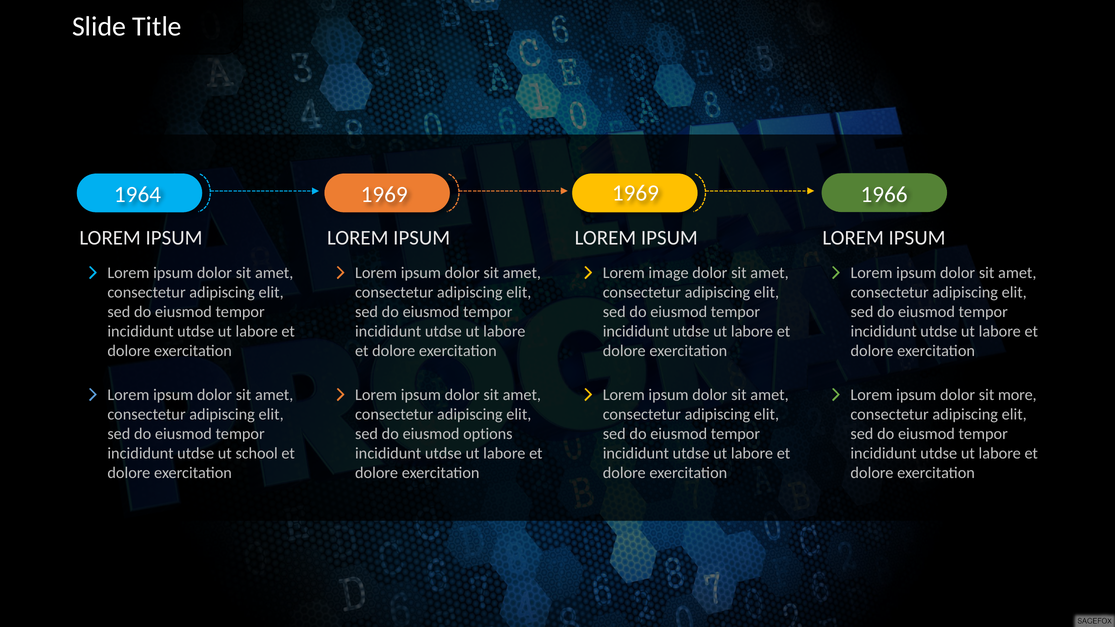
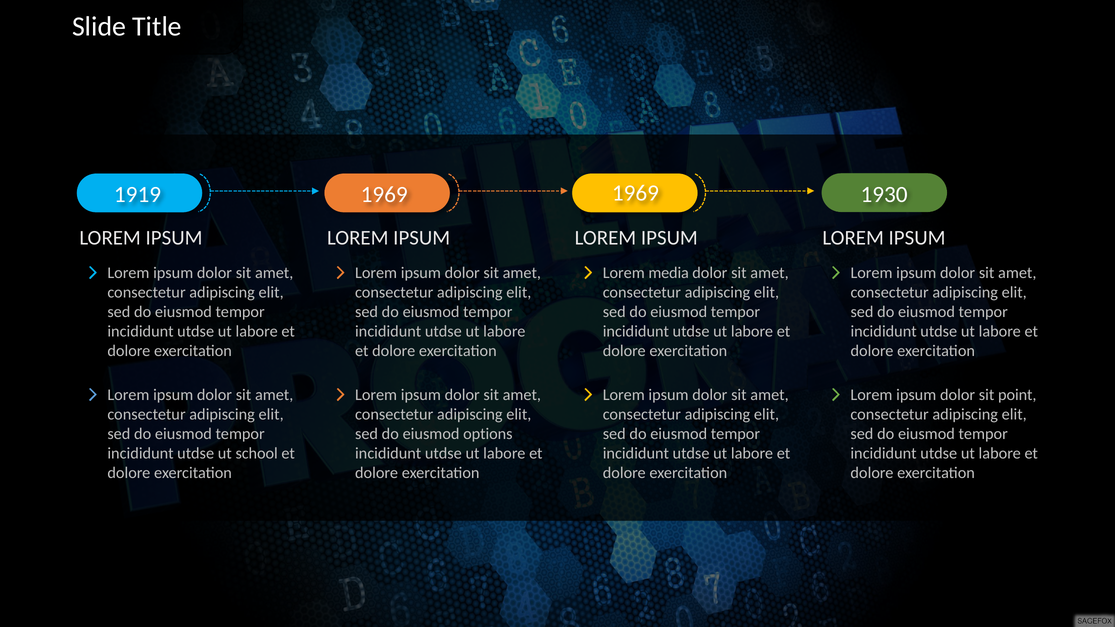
1964: 1964 -> 1919
1966: 1966 -> 1930
image: image -> media
more: more -> point
